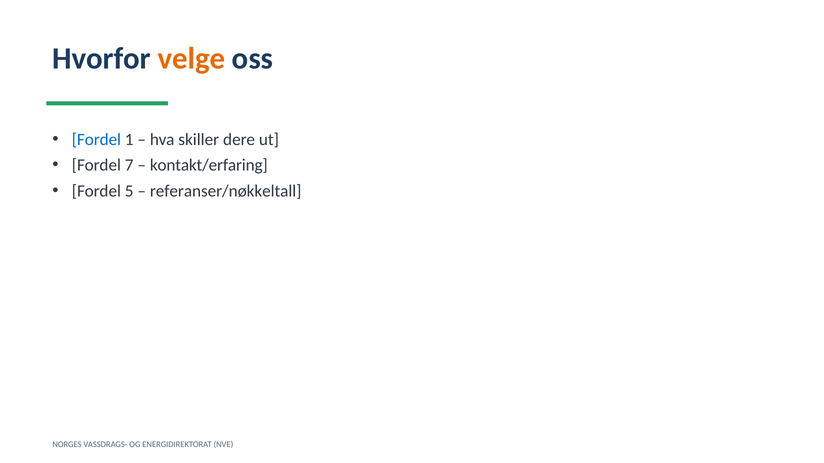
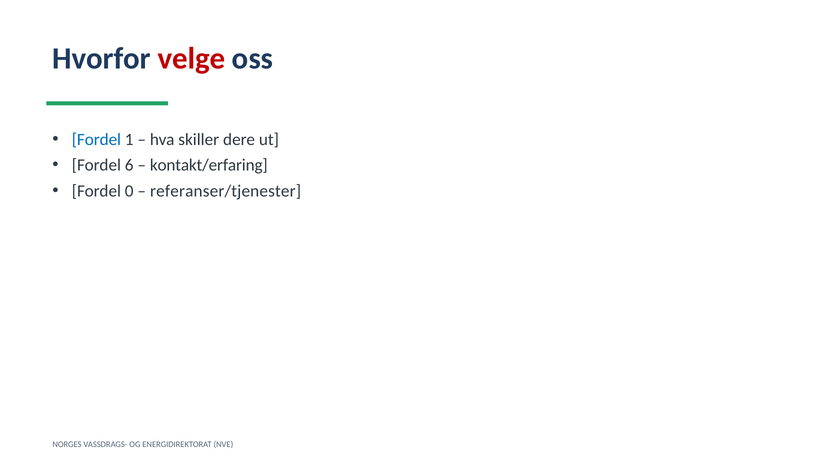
velge colour: orange -> red
7: 7 -> 6
5: 5 -> 0
referanser/nøkkeltall: referanser/nøkkeltall -> referanser/tjenester
